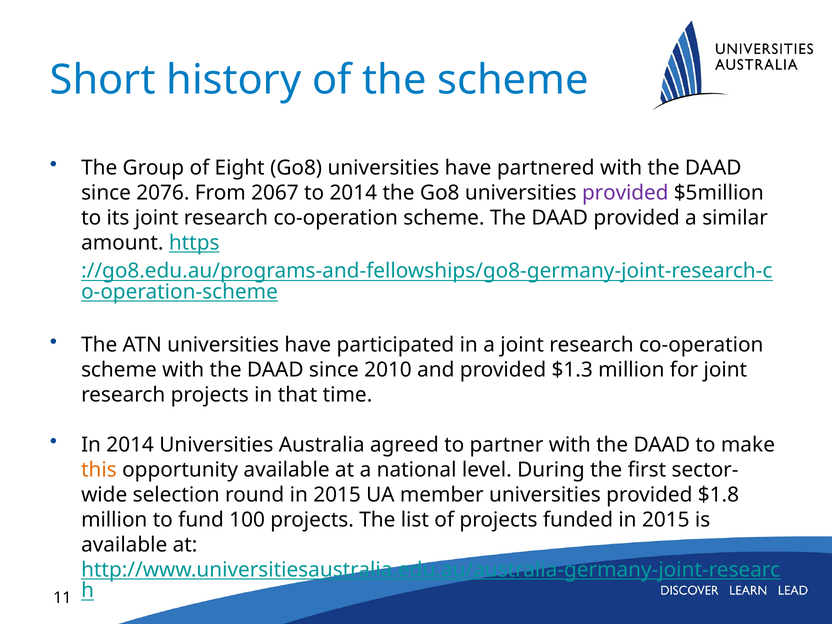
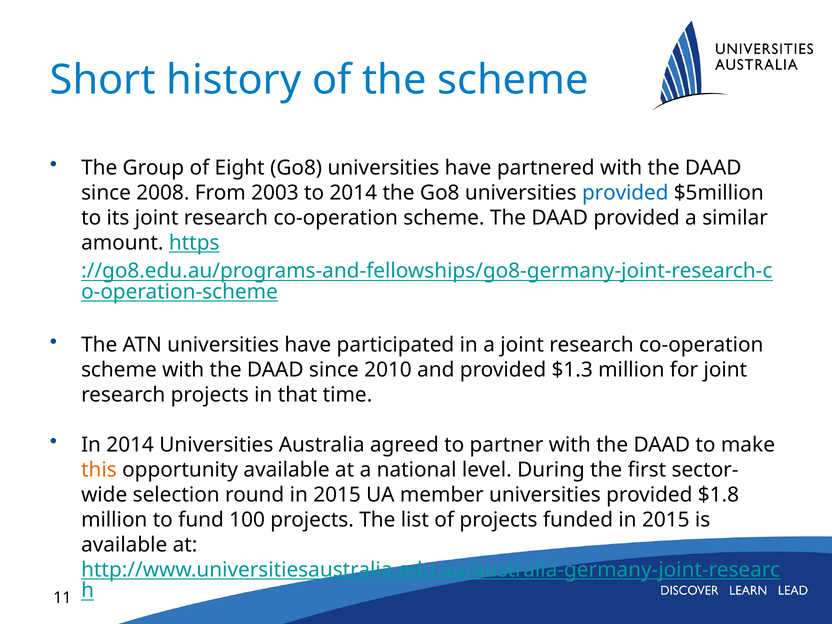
2076: 2076 -> 2008
2067: 2067 -> 2003
provided at (625, 193) colour: purple -> blue
